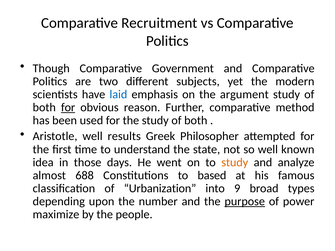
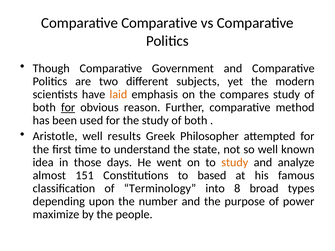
Comparative Recruitment: Recruitment -> Comparative
laid colour: blue -> orange
argument: argument -> compares
688: 688 -> 151
Urbanization: Urbanization -> Terminology
9: 9 -> 8
purpose underline: present -> none
